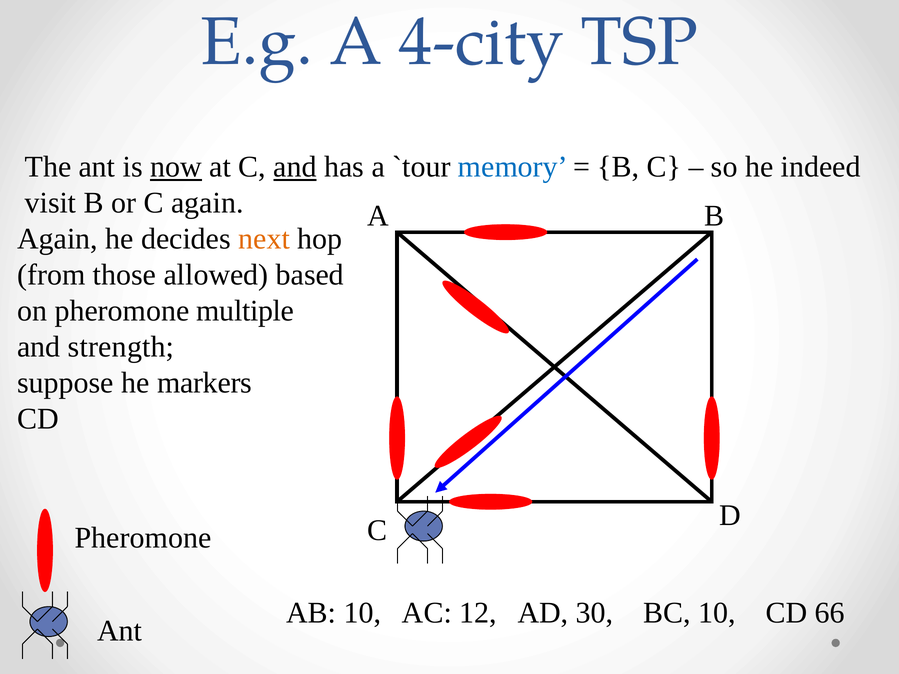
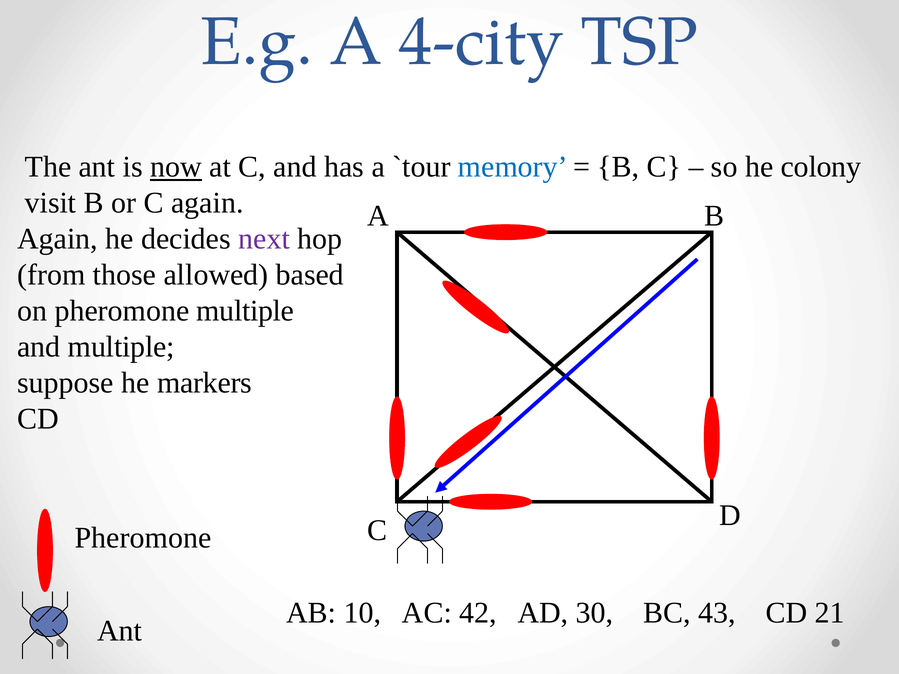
and at (295, 167) underline: present -> none
indeed: indeed -> colony
next colour: orange -> purple
and strength: strength -> multiple
12: 12 -> 42
BC 10: 10 -> 43
66: 66 -> 21
